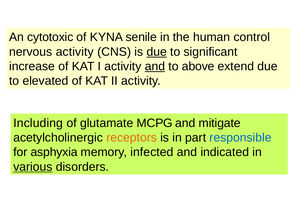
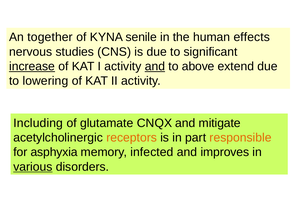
cytotoxic: cytotoxic -> together
control: control -> effects
nervous activity: activity -> studies
due at (157, 52) underline: present -> none
increase underline: none -> present
elevated: elevated -> lowering
MCPG: MCPG -> CNQX
responsible colour: blue -> orange
indicated: indicated -> improves
